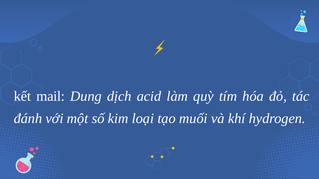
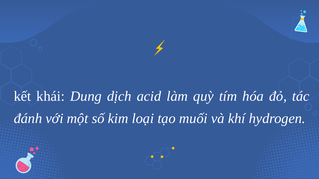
mail: mail -> khái
